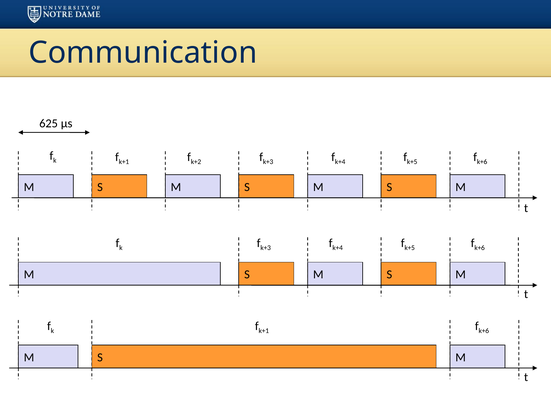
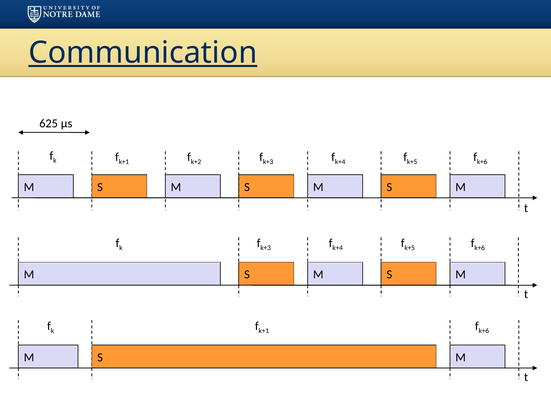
Communication underline: none -> present
